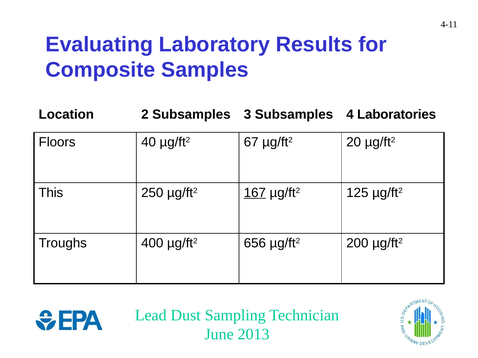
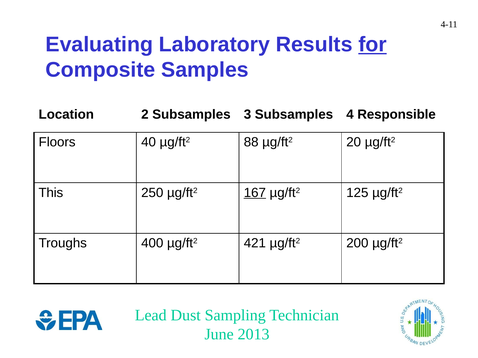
for underline: none -> present
Laboratories: Laboratories -> Responsible
67: 67 -> 88
656: 656 -> 421
